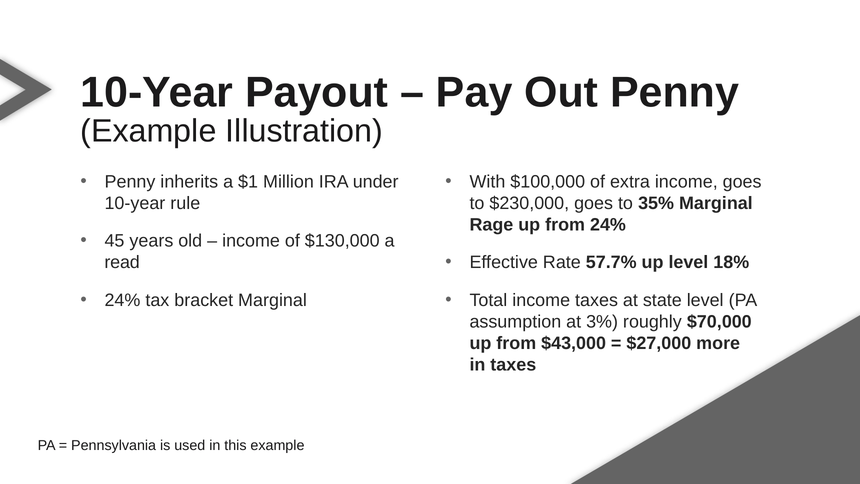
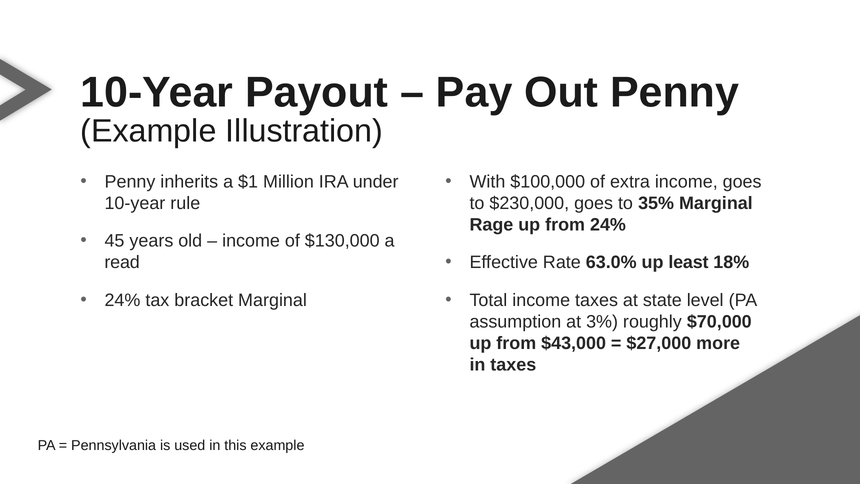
57.7%: 57.7% -> 63.0%
up level: level -> least
